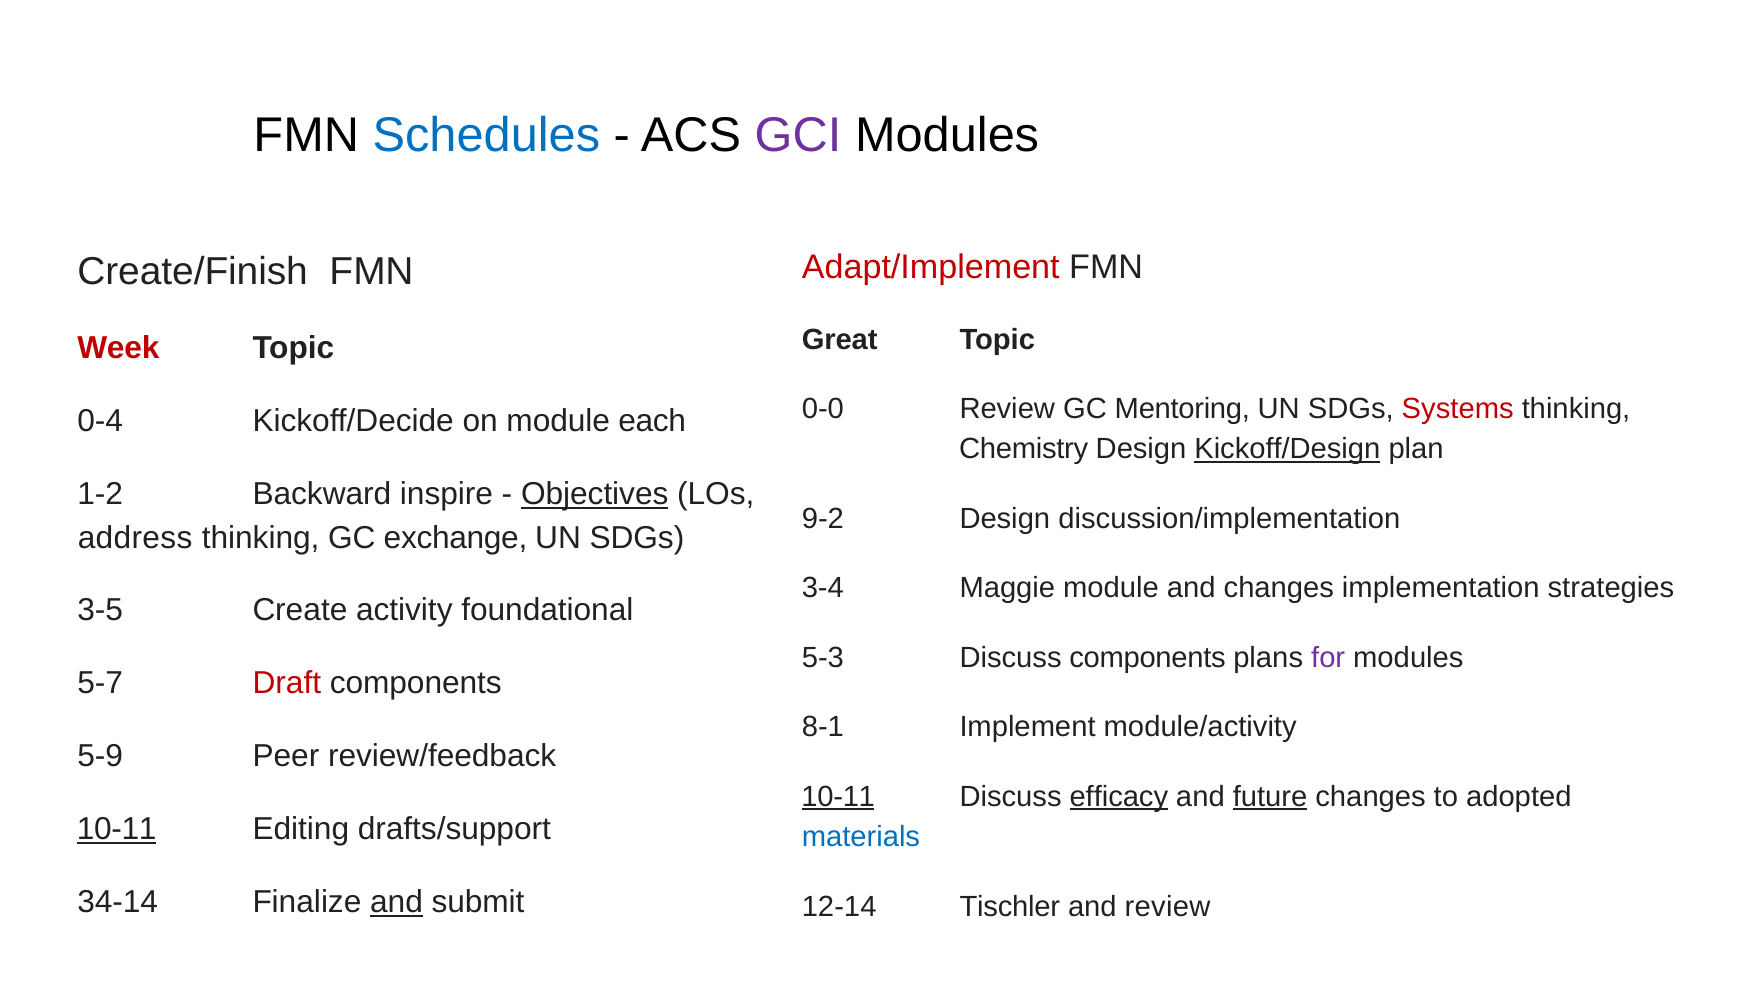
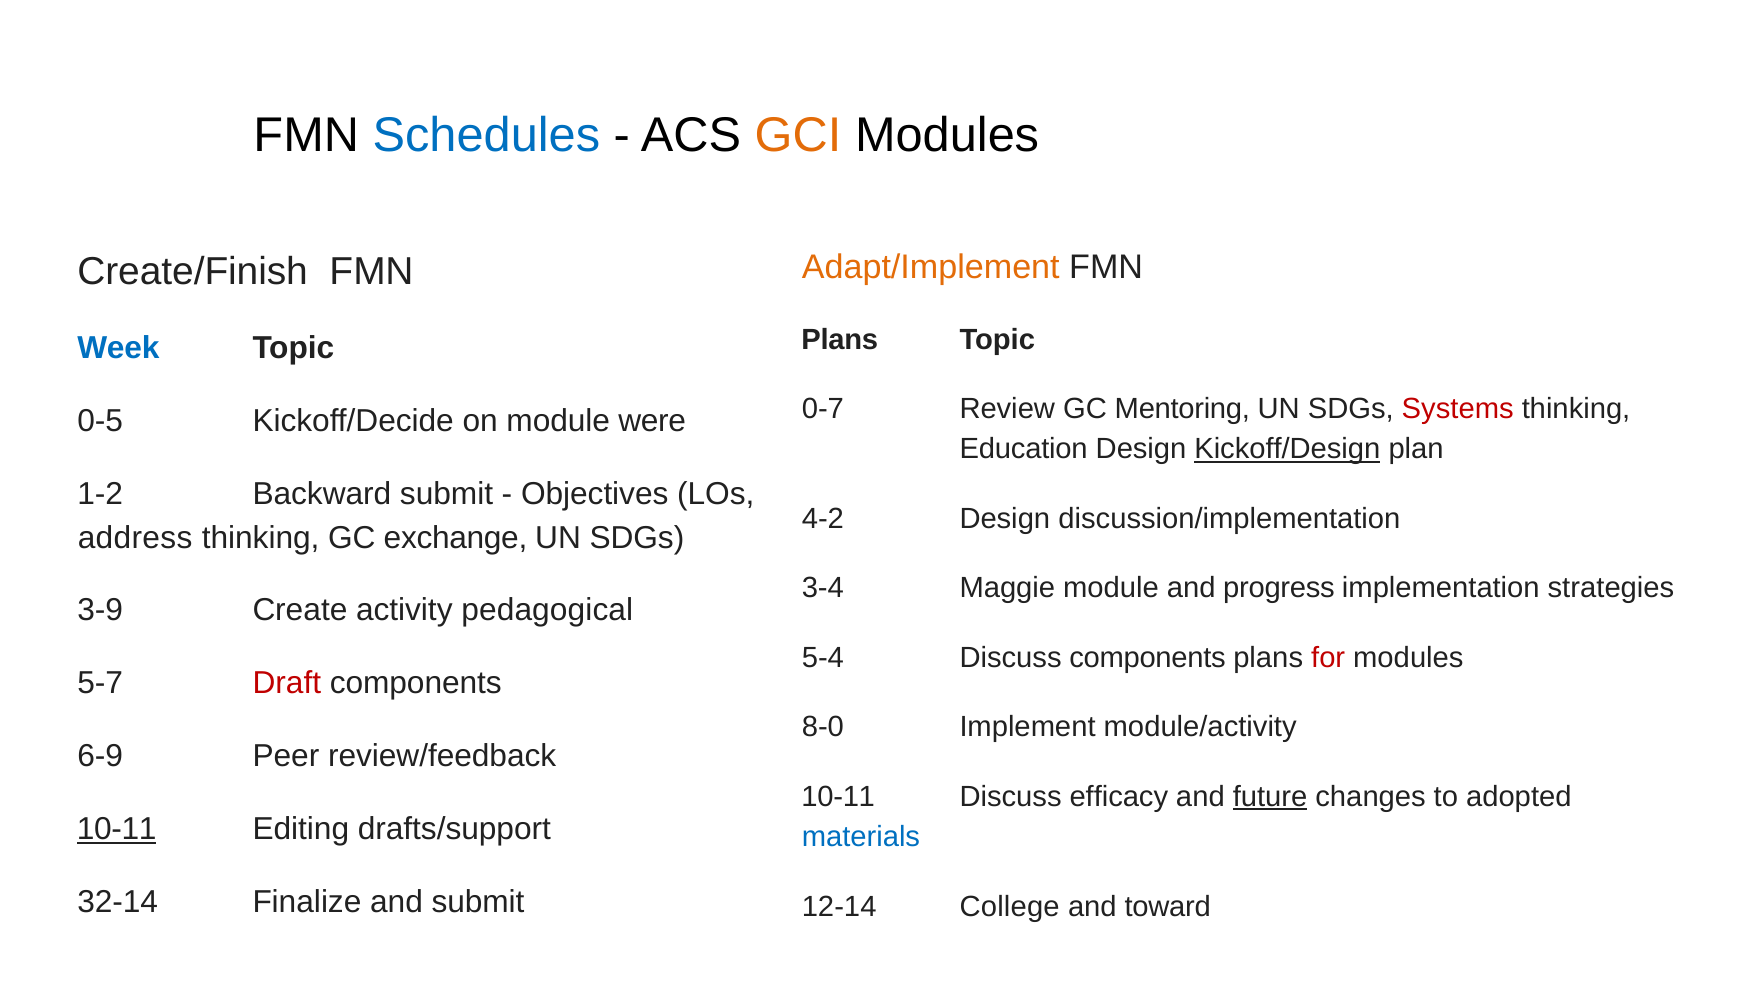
GCI at (798, 135) colour: purple -> orange
Adapt/Implement colour: red -> orange
Great at (840, 339): Great -> Plans
Week colour: red -> blue
0-0: 0-0 -> 0-7
0-4: 0-4 -> 0-5
each: each -> were
Chemistry: Chemistry -> Education
Backward inspire: inspire -> submit
Objectives underline: present -> none
9-2: 9-2 -> 4-2
and changes: changes -> progress
3-5: 3-5 -> 3-9
foundational: foundational -> pedagogical
5-3: 5-3 -> 5-4
for colour: purple -> red
8-1: 8-1 -> 8-0
5-9: 5-9 -> 6-9
10-11 at (838, 797) underline: present -> none
efficacy underline: present -> none
34-14: 34-14 -> 32-14
and at (397, 902) underline: present -> none
Tischler: Tischler -> College
and review: review -> toward
